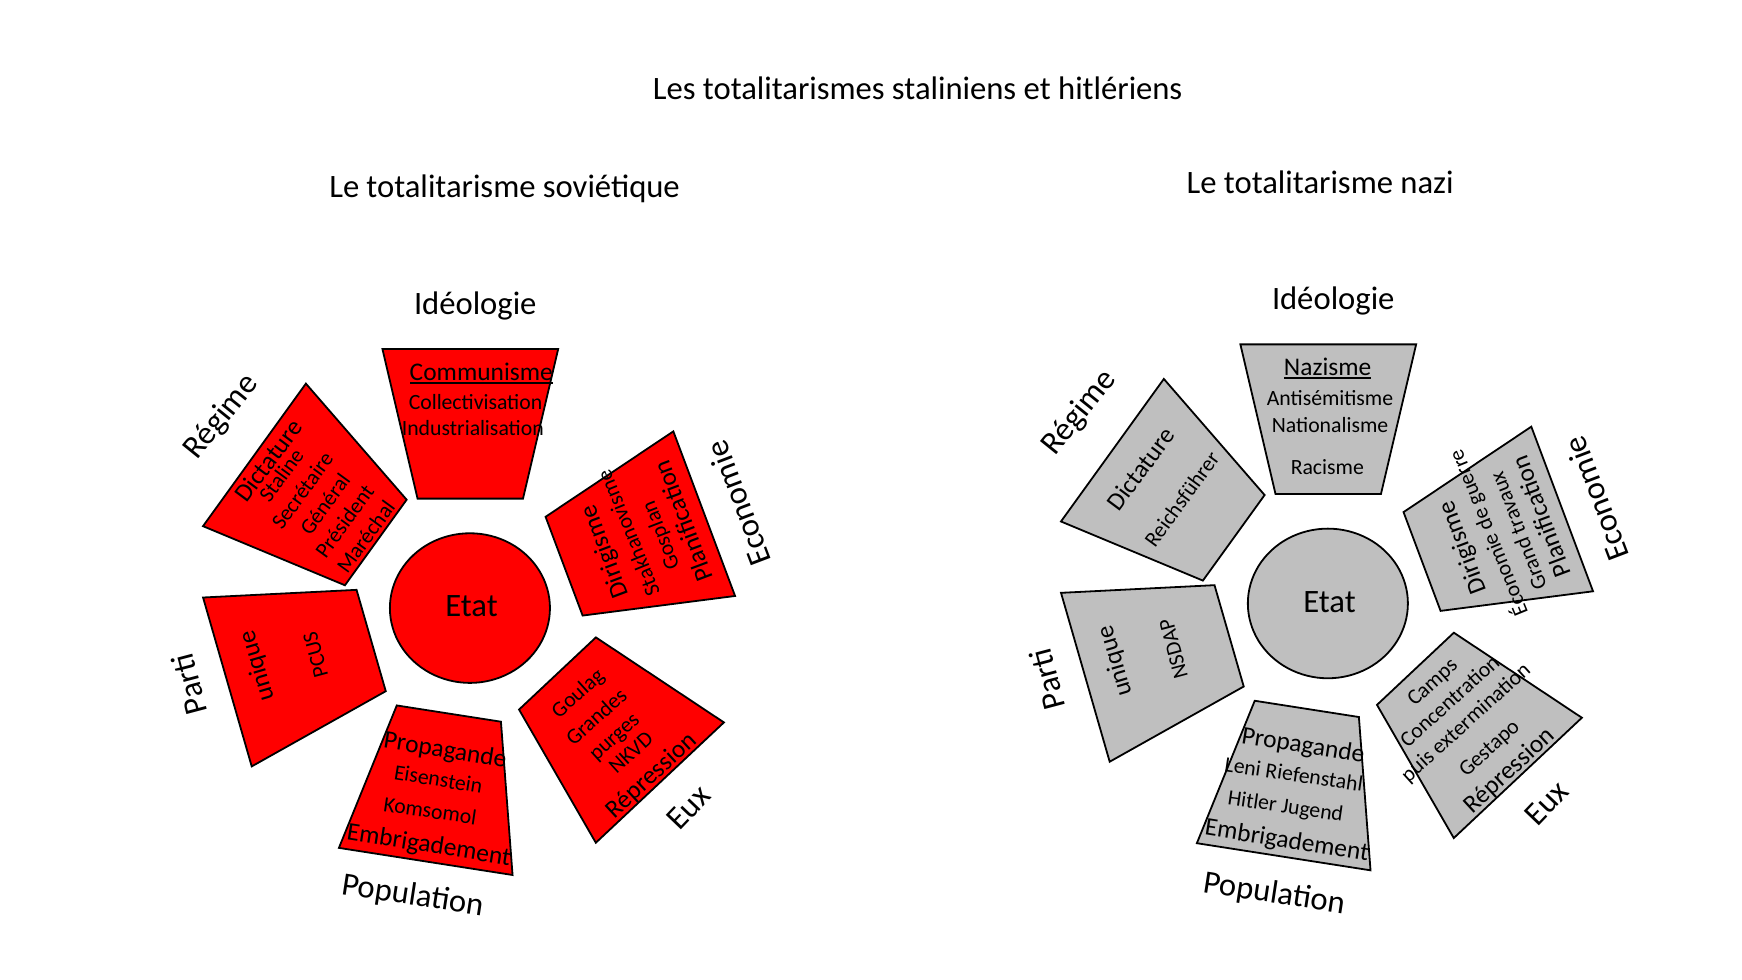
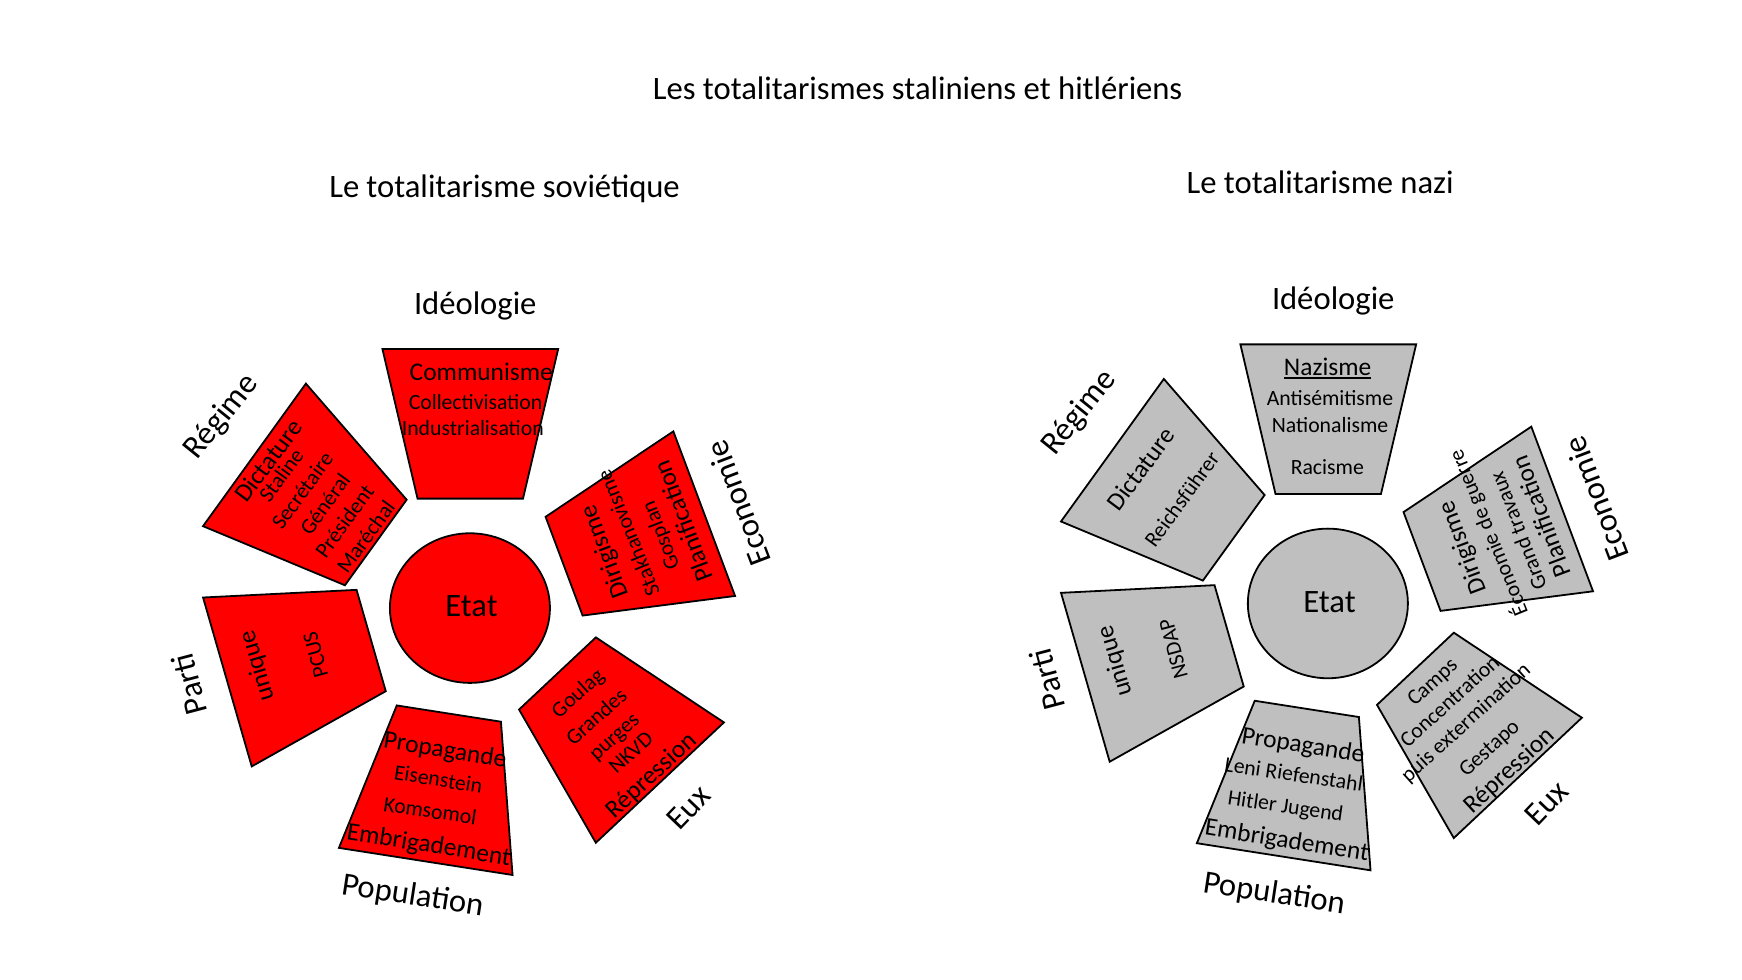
Communisme underline: present -> none
